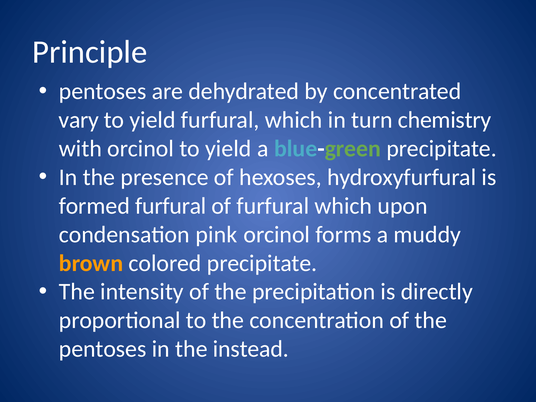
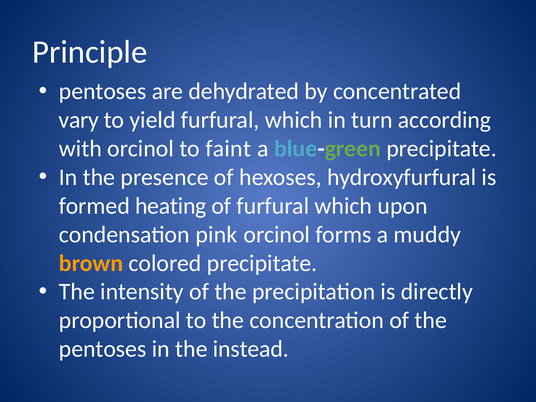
chemistry: chemistry -> according
orcinol to yield: yield -> faint
formed furfural: furfural -> heating
